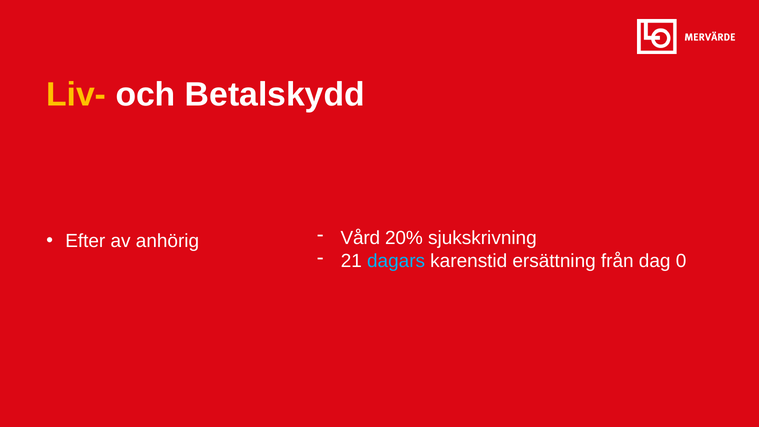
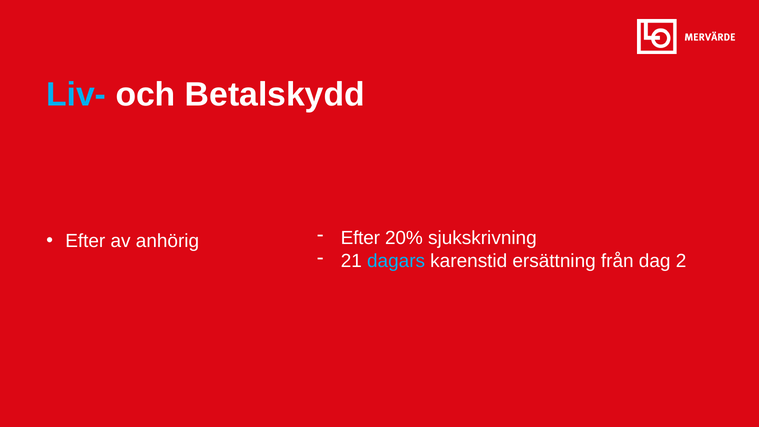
Liv- colour: yellow -> light blue
Vård at (360, 238): Vård -> Efter
0: 0 -> 2
